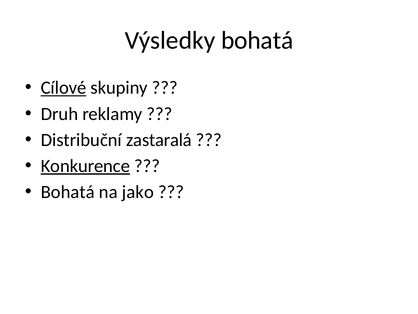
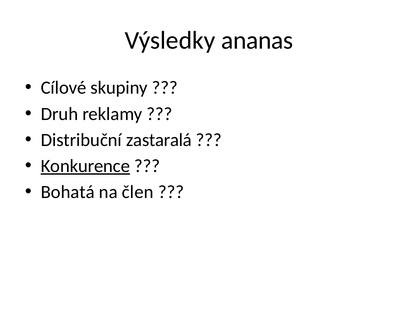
Výsledky bohatá: bohatá -> ananas
Cílové underline: present -> none
jako: jako -> člen
